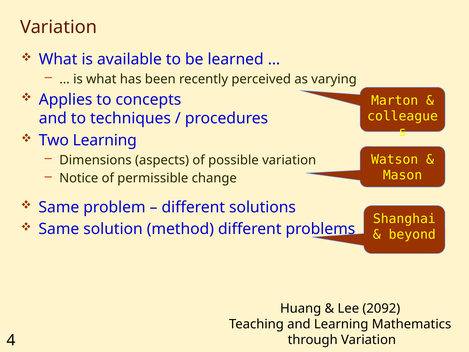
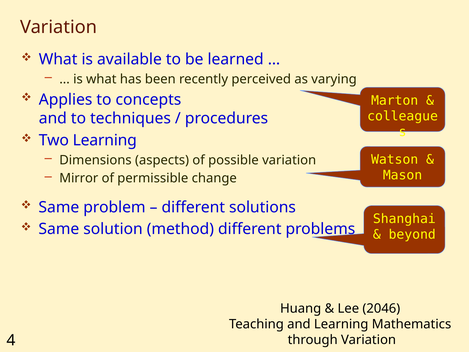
Notice: Notice -> Mirror
2092: 2092 -> 2046
